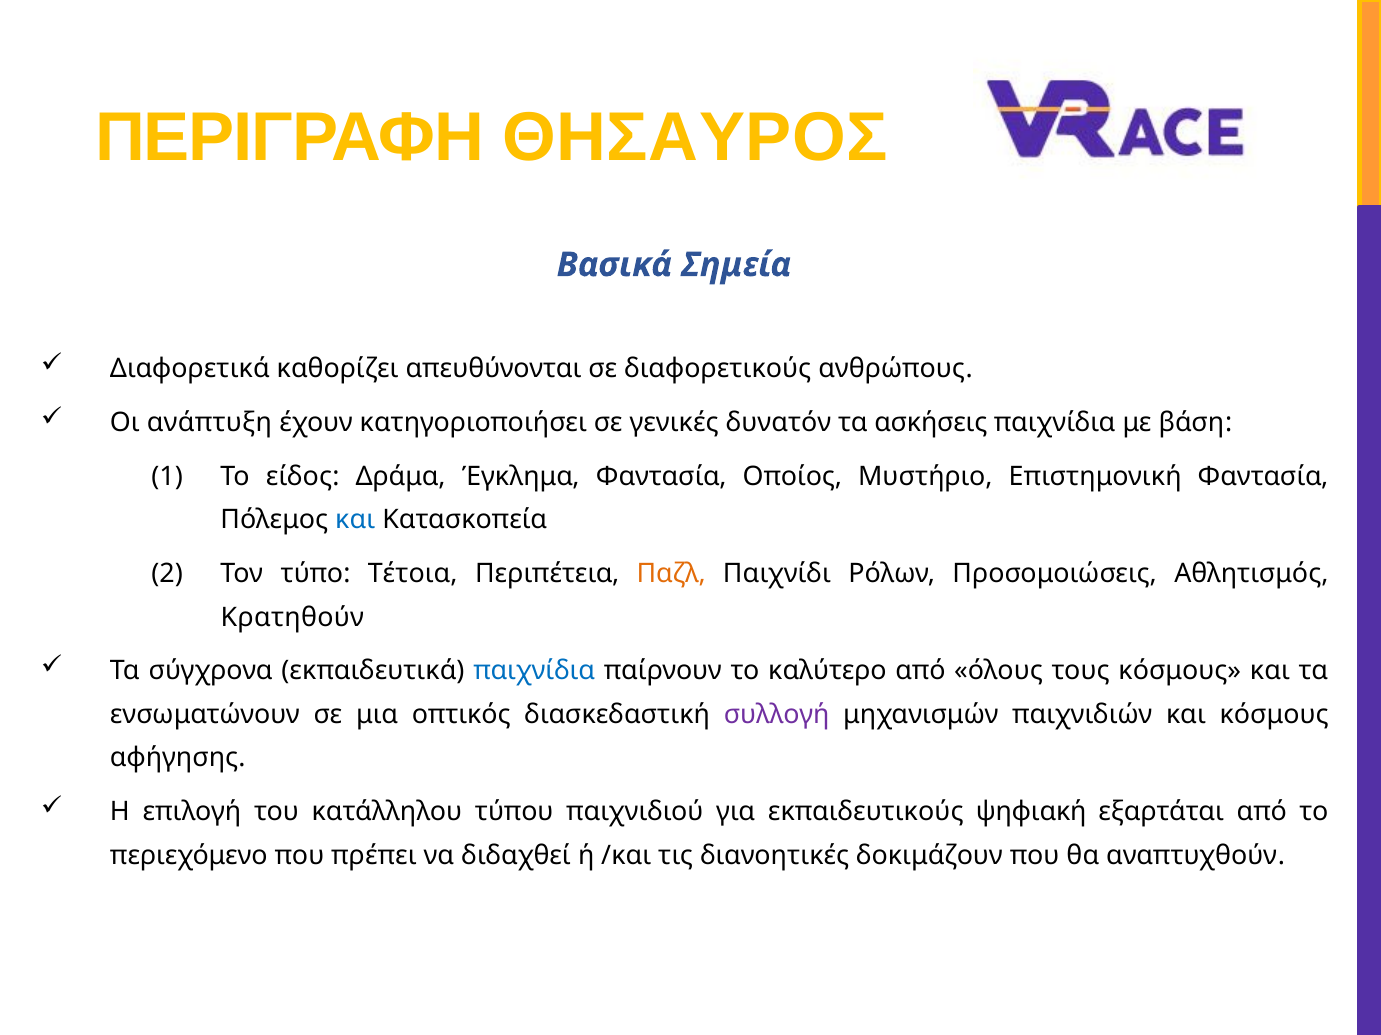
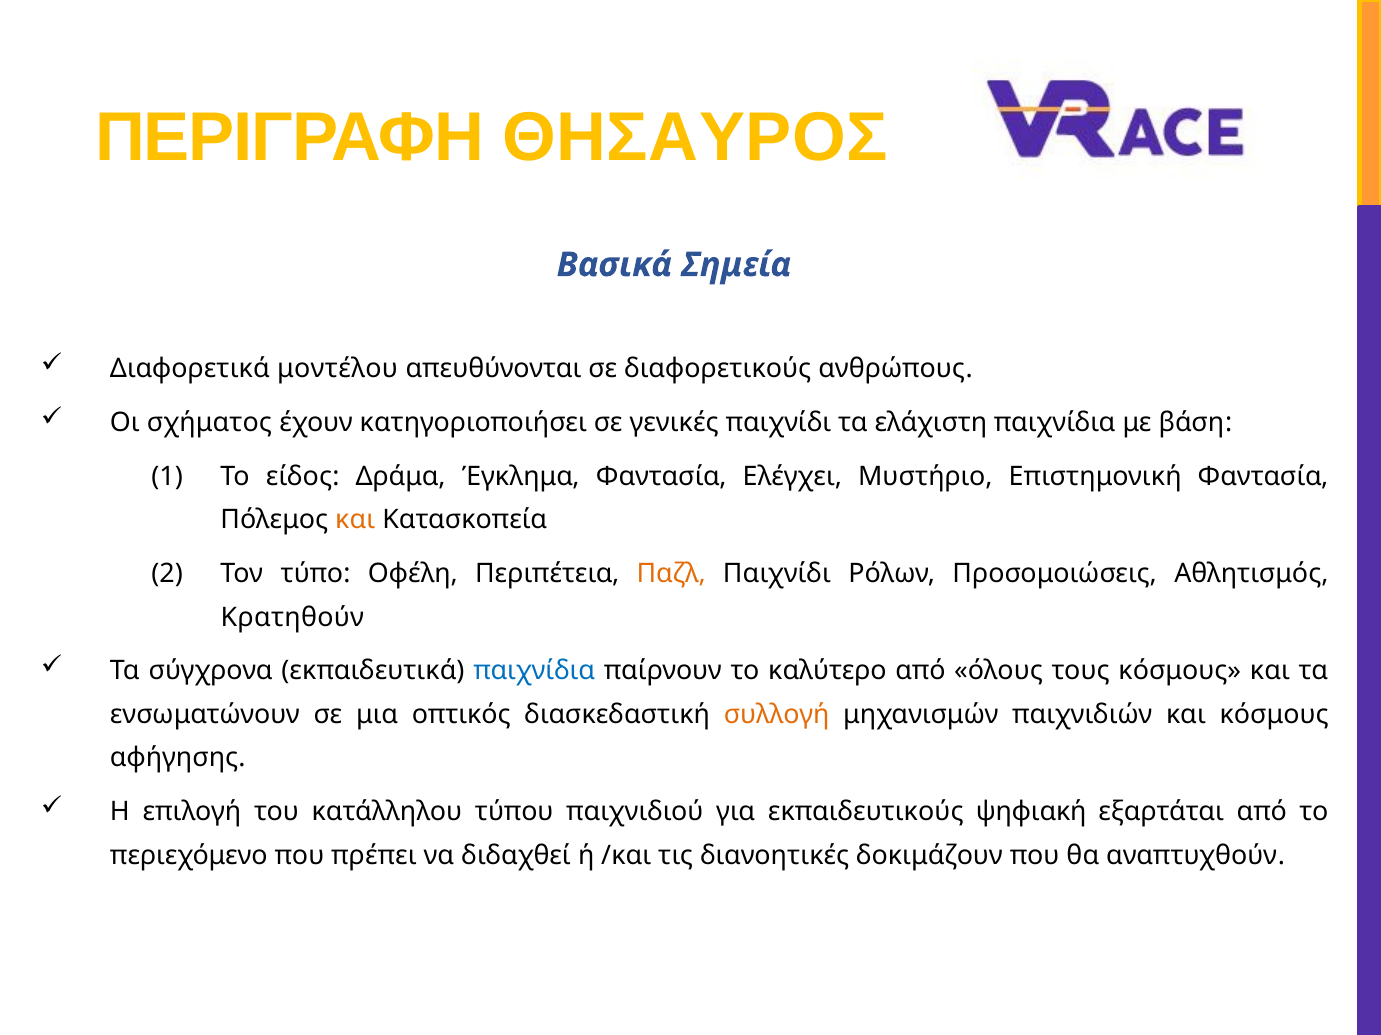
καθορίζει: καθορίζει -> μοντέλου
ανάπτυξη: ανάπτυξη -> σχήματος
γενικές δυνατόν: δυνατόν -> παιχνίδι
ασκήσεις: ασκήσεις -> ελάχιστη
Οποίος: Οποίος -> Ελέγχει
και at (355, 520) colour: blue -> orange
Τέτοια: Τέτοια -> Οφέλη
συλλογή colour: purple -> orange
